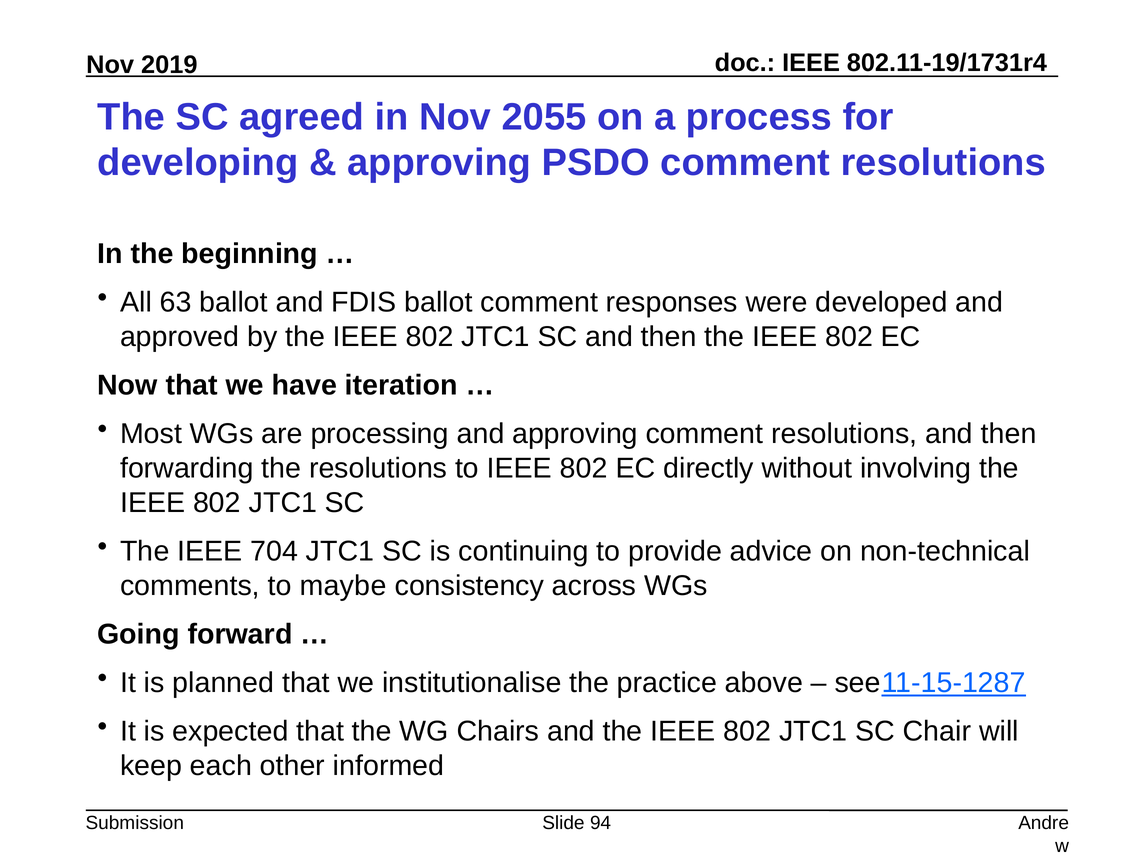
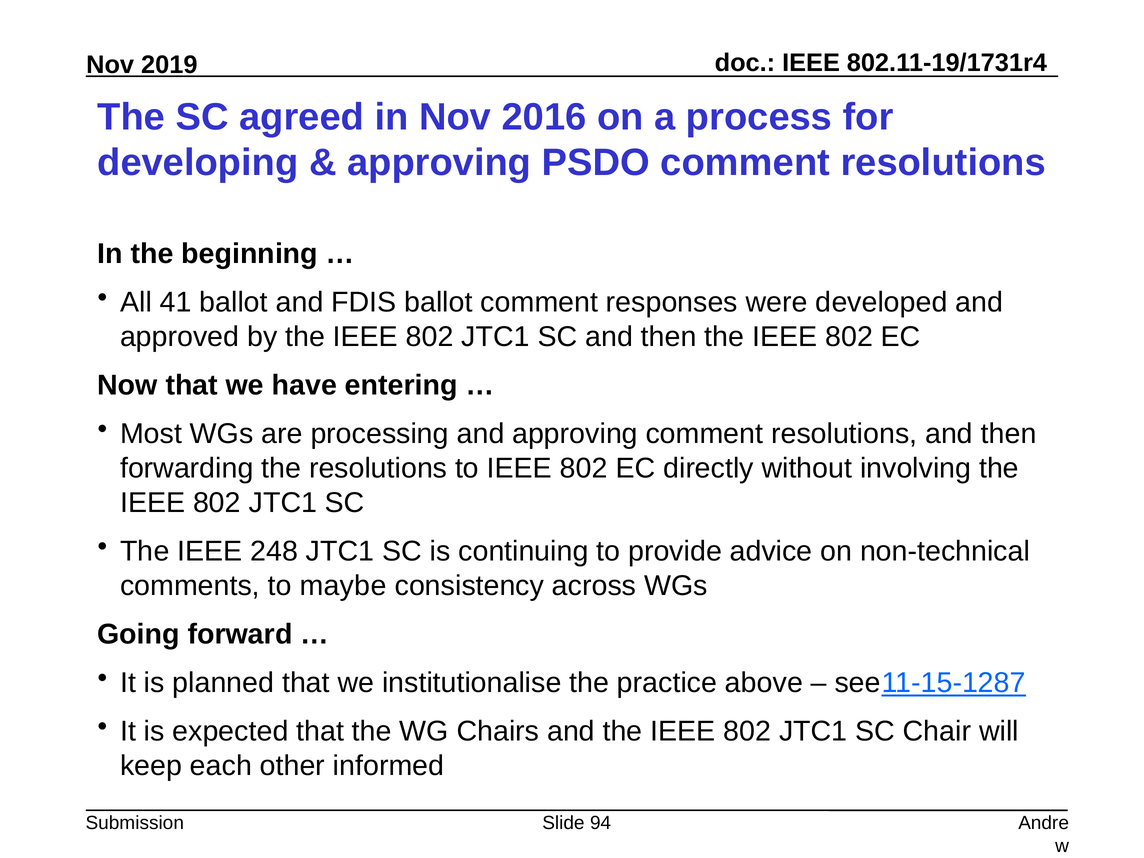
2055: 2055 -> 2016
63: 63 -> 41
iteration: iteration -> entering
704: 704 -> 248
